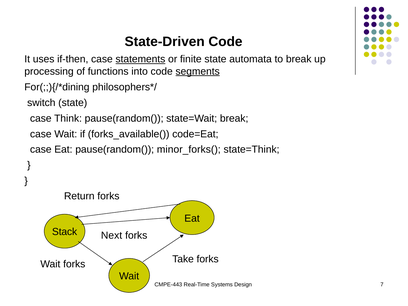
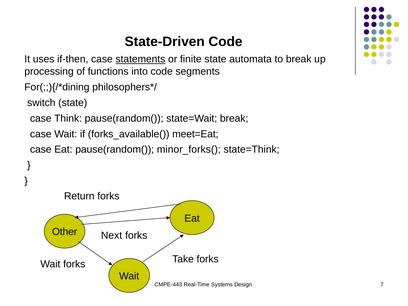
segments underline: present -> none
code=Eat: code=Eat -> meet=Eat
Stack: Stack -> Other
